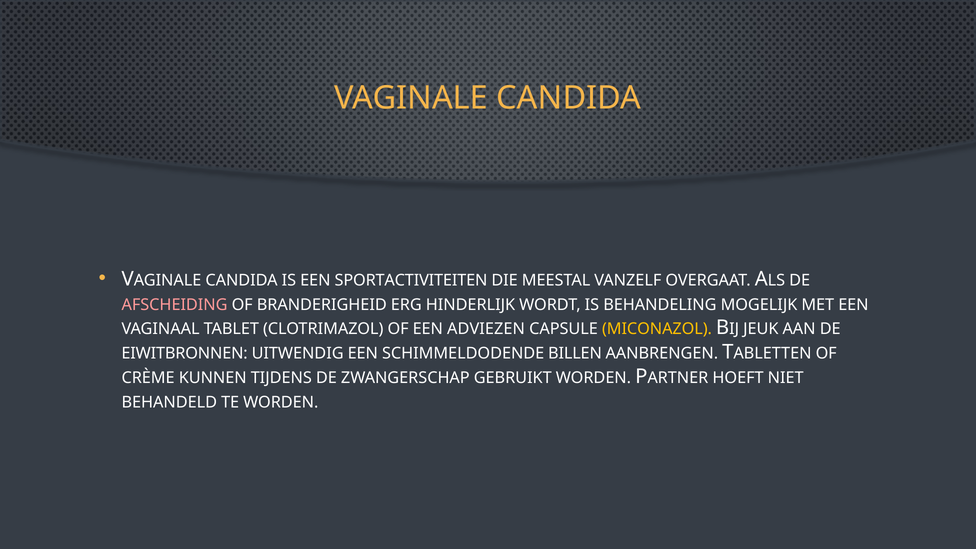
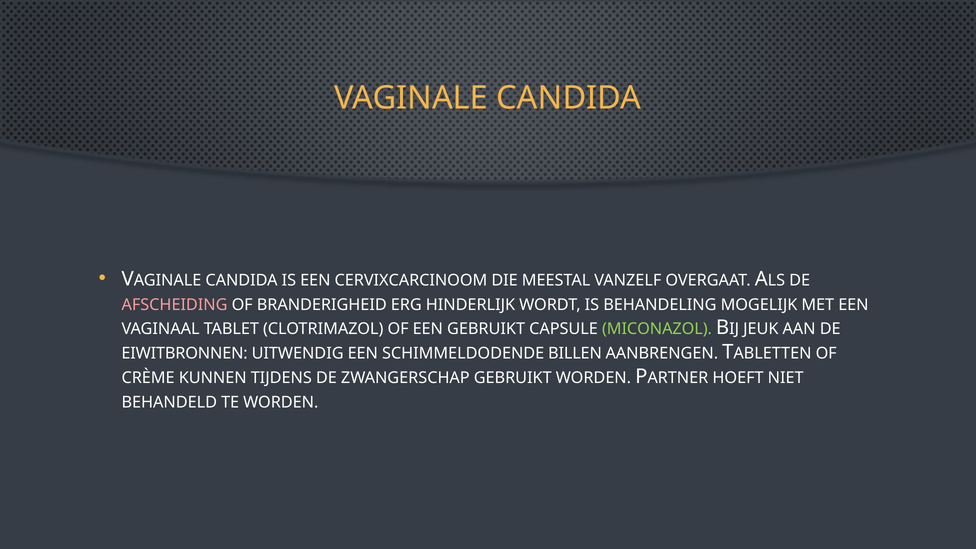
SPORTACTIVITEITEN: SPORTACTIVITEITEN -> CERVIXCARCINOOM
EEN ADVIEZEN: ADVIEZEN -> GEBRUIKT
MICONAZOL colour: yellow -> light green
